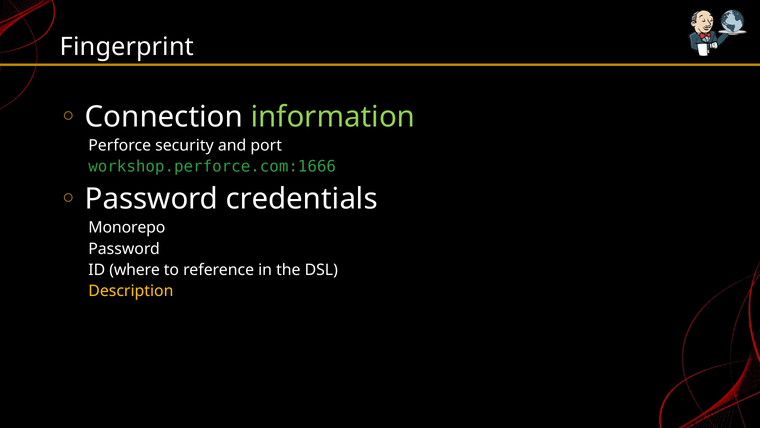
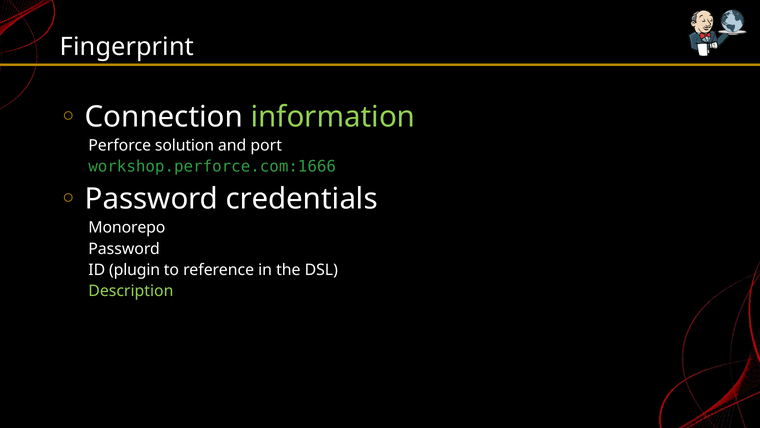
security: security -> solution
where: where -> plugin
Description colour: yellow -> light green
